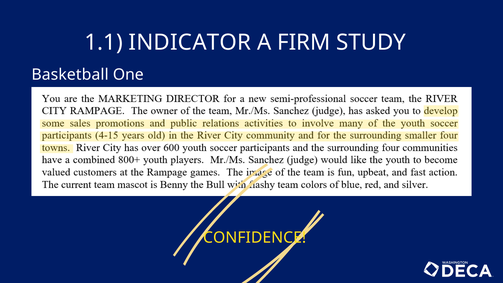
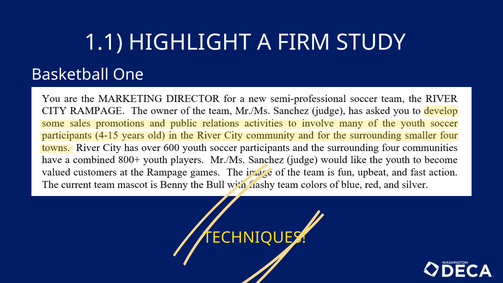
INDICATOR: INDICATOR -> HIGHLIGHT
CONFIDENCE: CONFIDENCE -> TECHNIQUES
